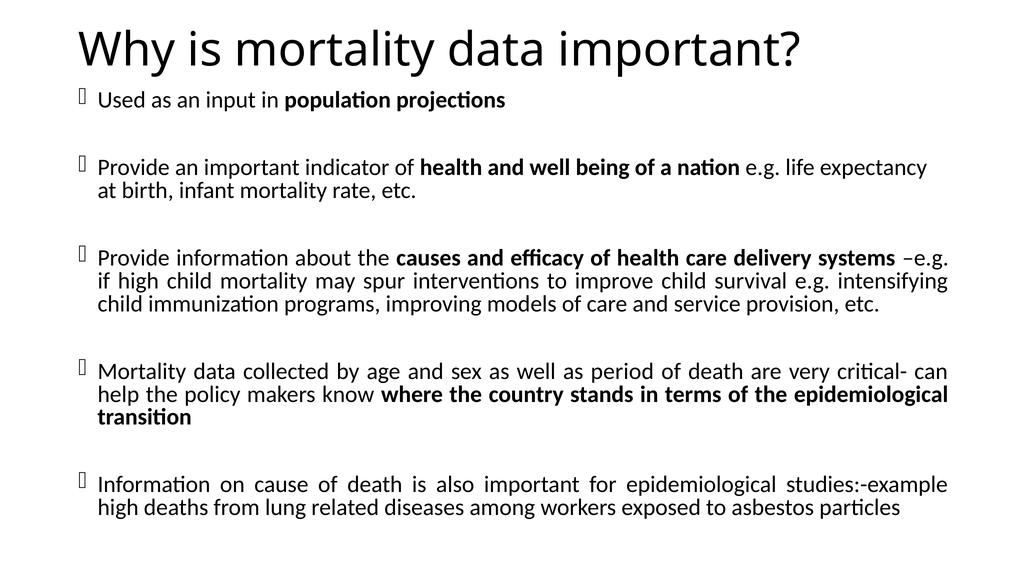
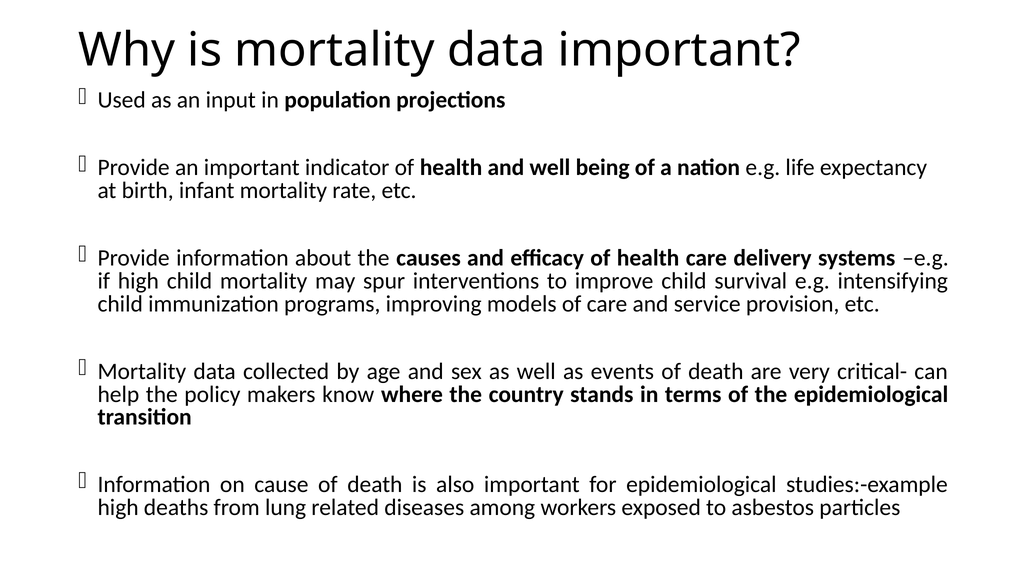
period: period -> events
